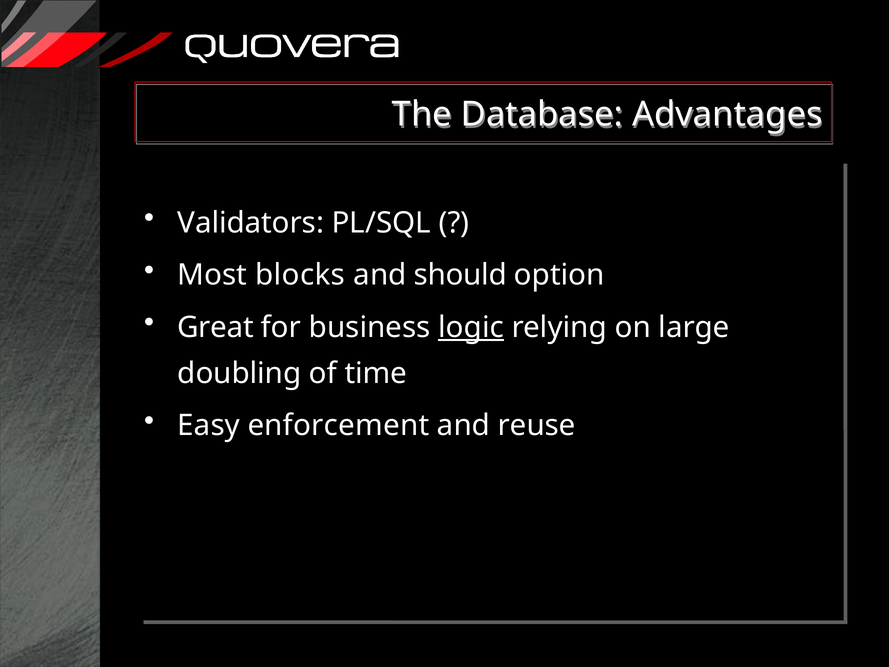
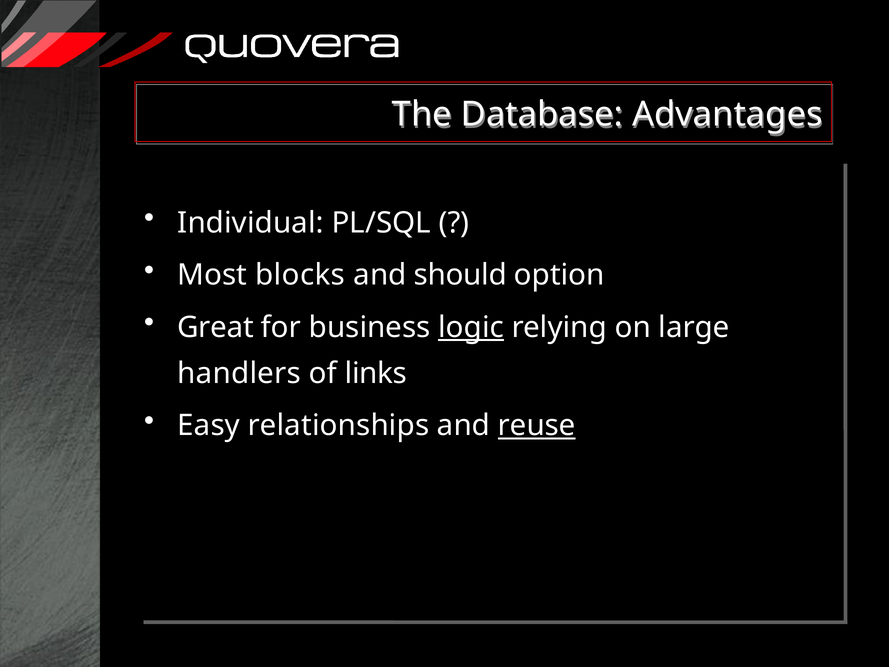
Validators: Validators -> Individual
doubling: doubling -> handlers
time: time -> links
enforcement: enforcement -> relationships
reuse underline: none -> present
